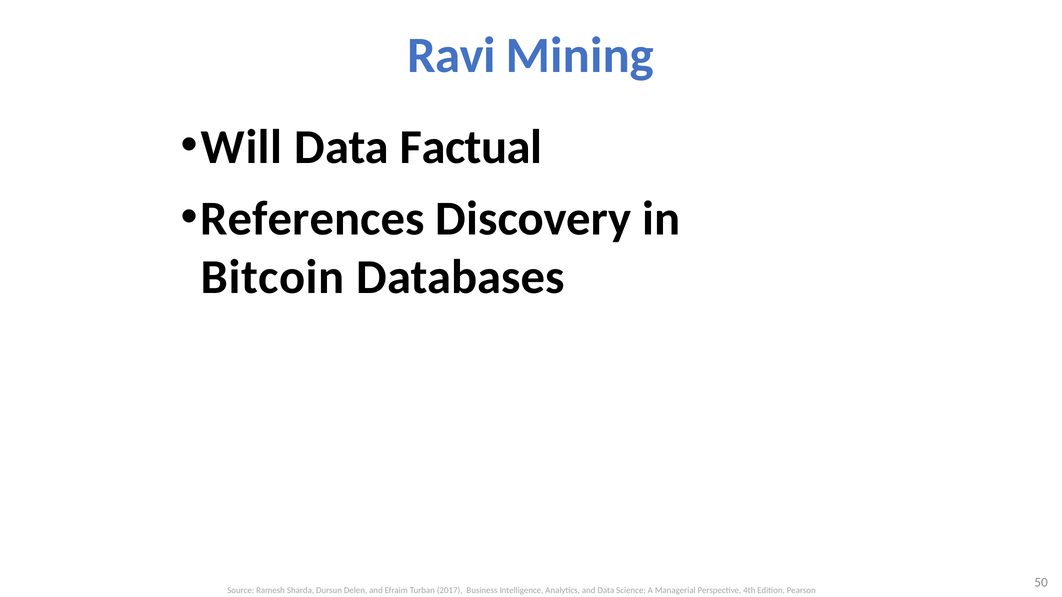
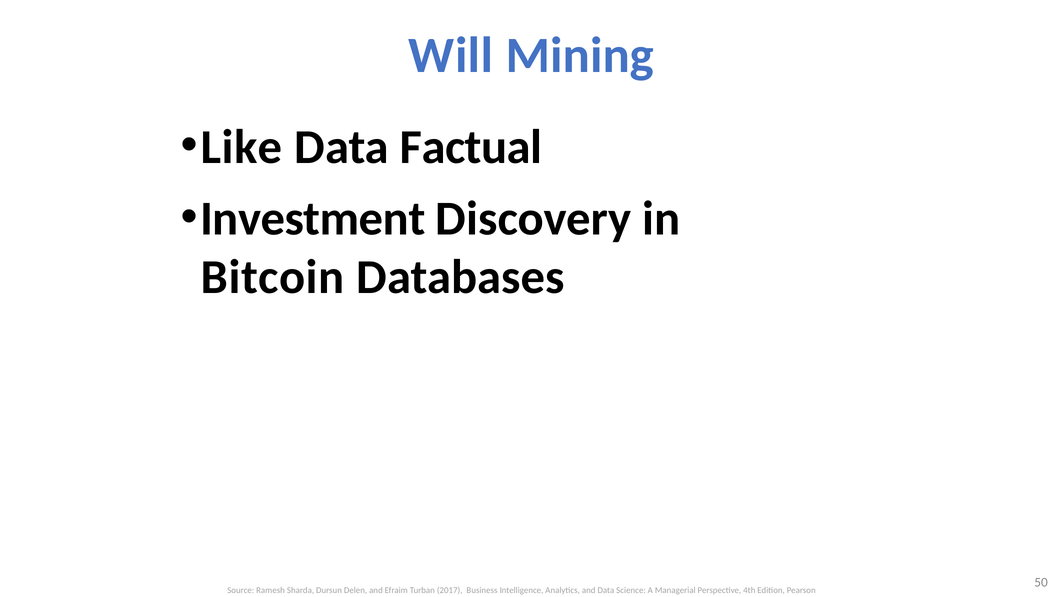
Ravi: Ravi -> Will
Will: Will -> Like
References: References -> Investment
